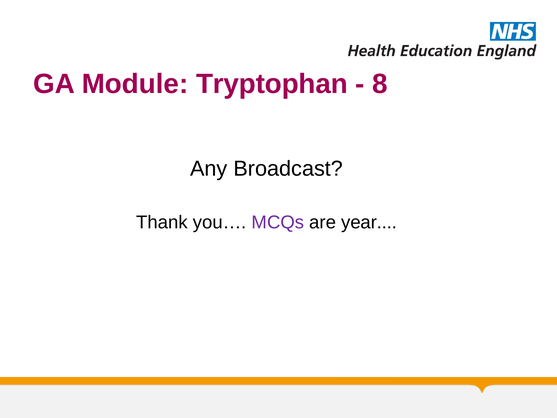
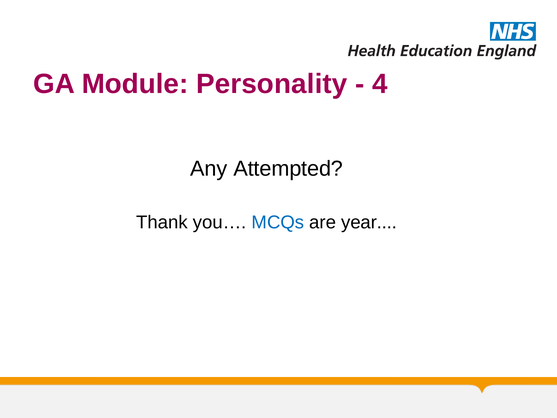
Tryptophan: Tryptophan -> Personality
8: 8 -> 4
Broadcast: Broadcast -> Attempted
MCQs colour: purple -> blue
